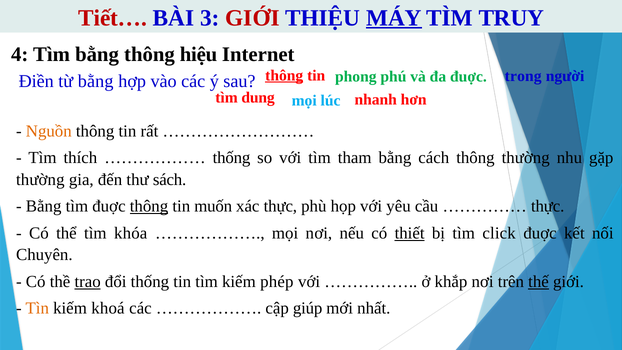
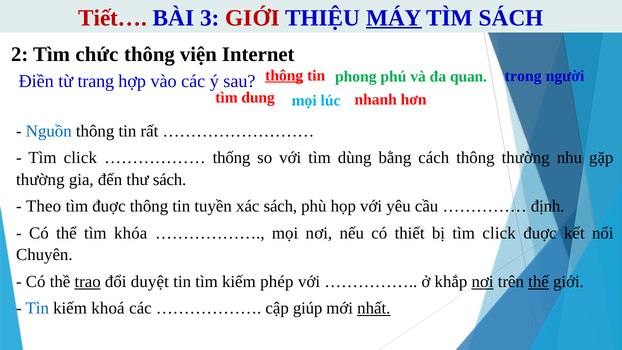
TÌM TRUY: TRUY -> SÁCH
4: 4 -> 2
Tìm bằng: bằng -> chức
hiệu: hiệu -> viện
đa đuợc: đuợc -> quan
từ bằng: bằng -> trang
Nguồn colour: orange -> blue
thích at (80, 158): thích -> click
tham: tham -> dùng
Bằng at (44, 206): Bằng -> Theo
thông at (149, 206) underline: present -> none
muốn: muốn -> tuyền
xác thực: thực -> sách
thực at (548, 206): thực -> định
thiết underline: present -> none
đổi thống: thống -> duyệt
nơi at (483, 281) underline: none -> present
Tìn colour: orange -> blue
nhất underline: none -> present
